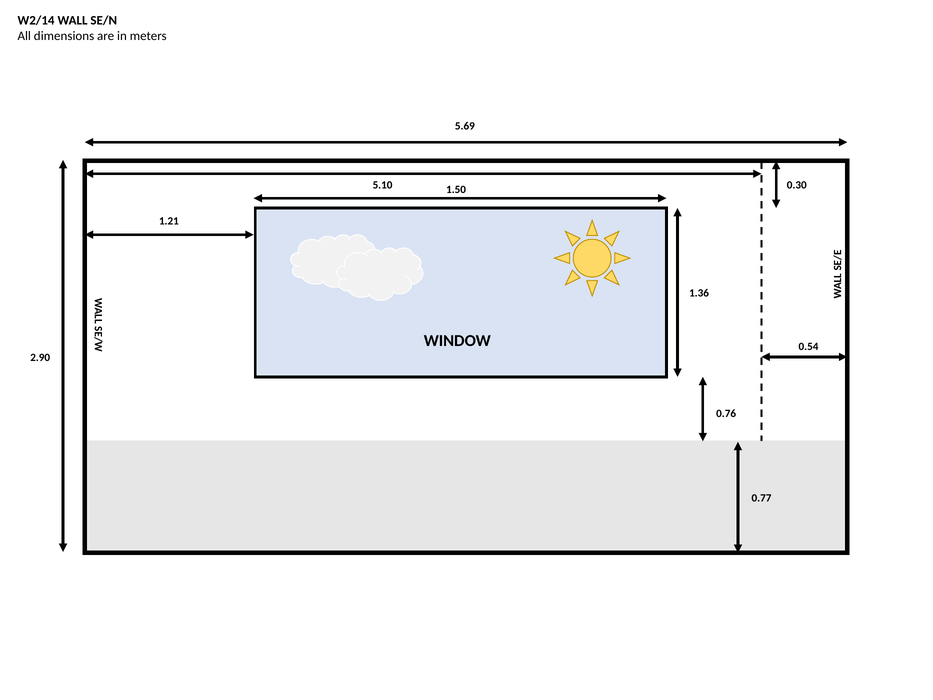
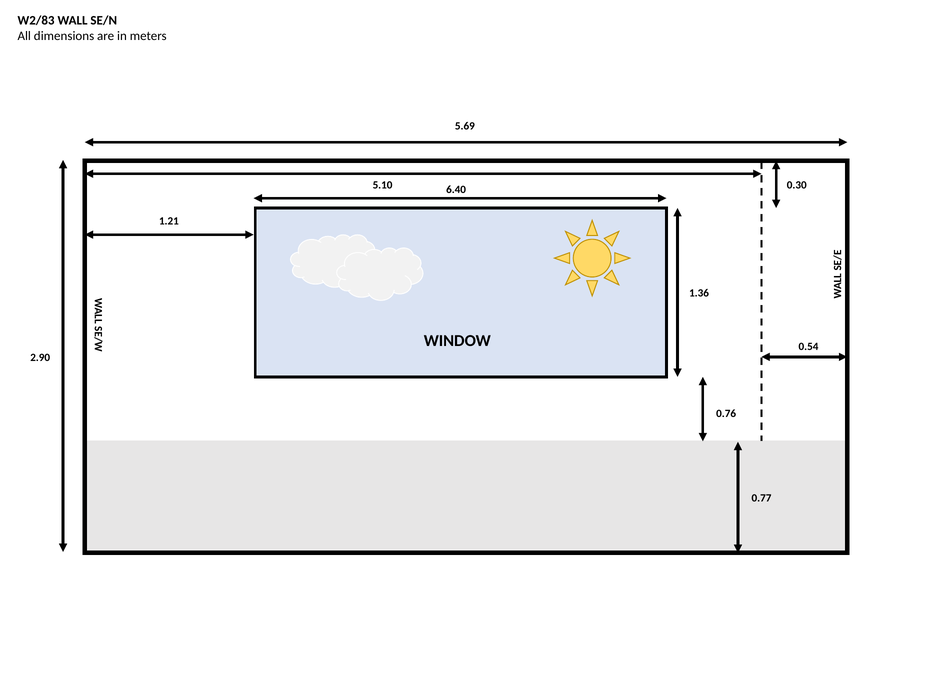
W2/14: W2/14 -> W2/83
1.50: 1.50 -> 6.40
